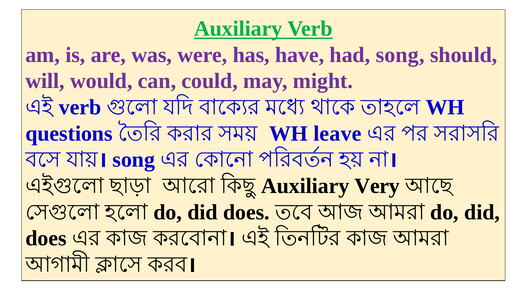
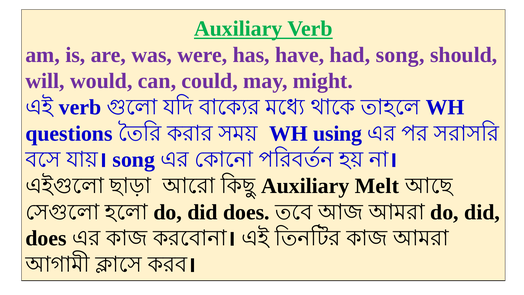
leave: leave -> using
Very: Very -> Melt
